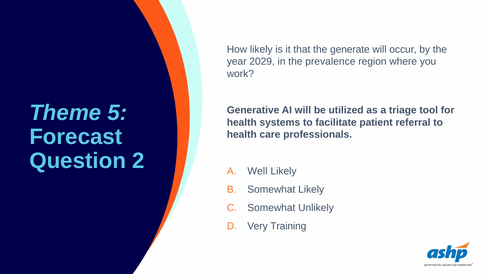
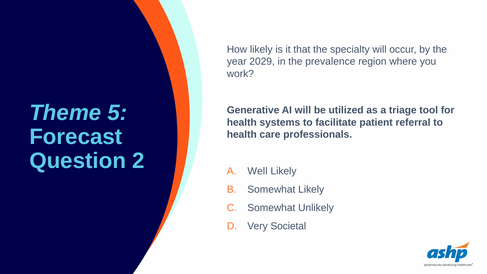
generate: generate -> specialty
Training: Training -> Societal
